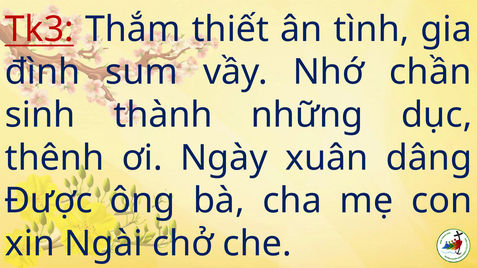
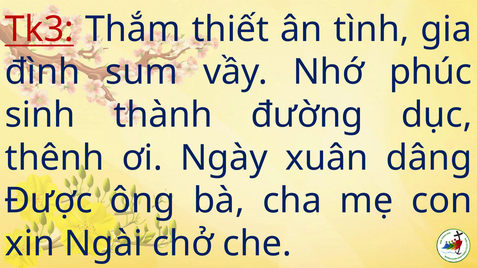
chần: chần -> phúc
những: những -> đường
